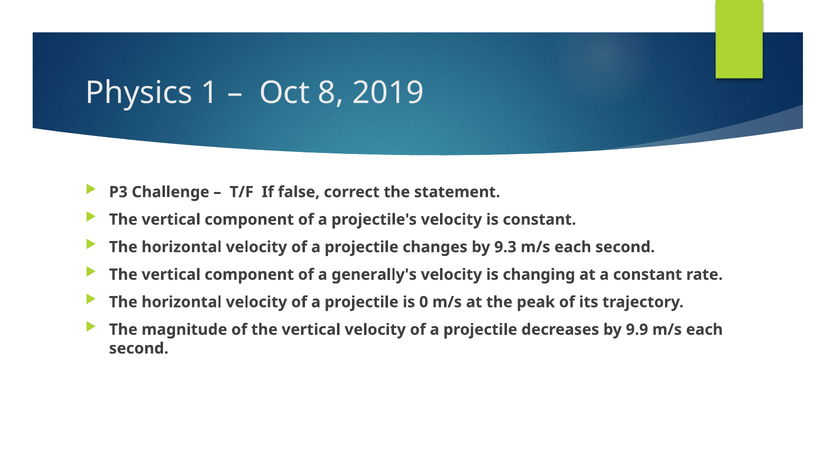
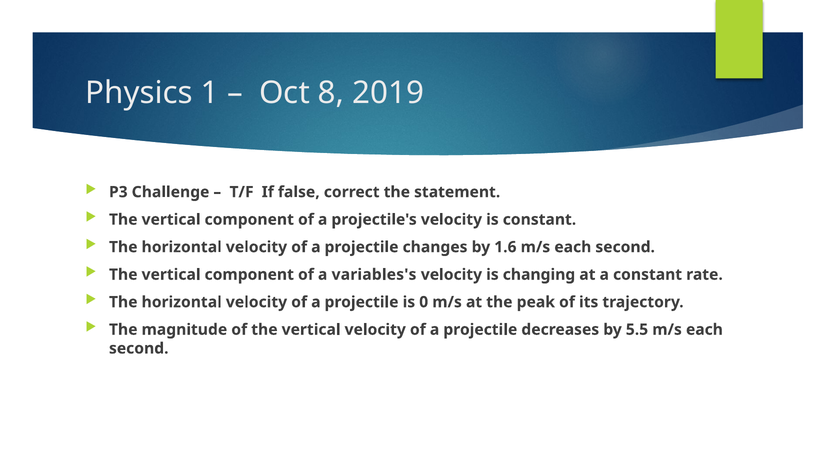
9.3: 9.3 -> 1.6
generally's: generally's -> variables's
9.9: 9.9 -> 5.5
